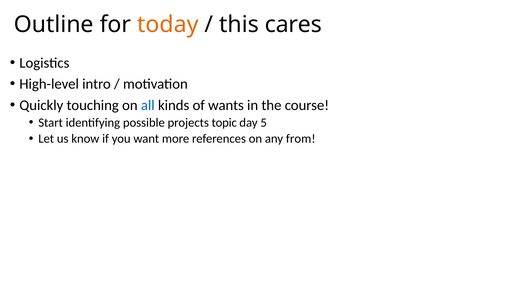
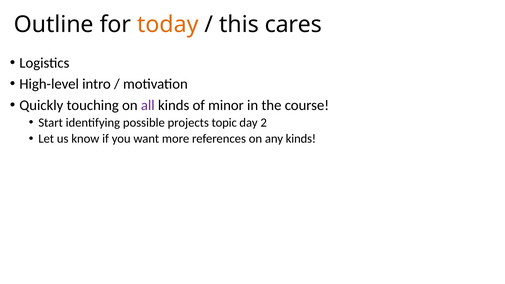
all colour: blue -> purple
wants: wants -> minor
5: 5 -> 2
any from: from -> kinds
